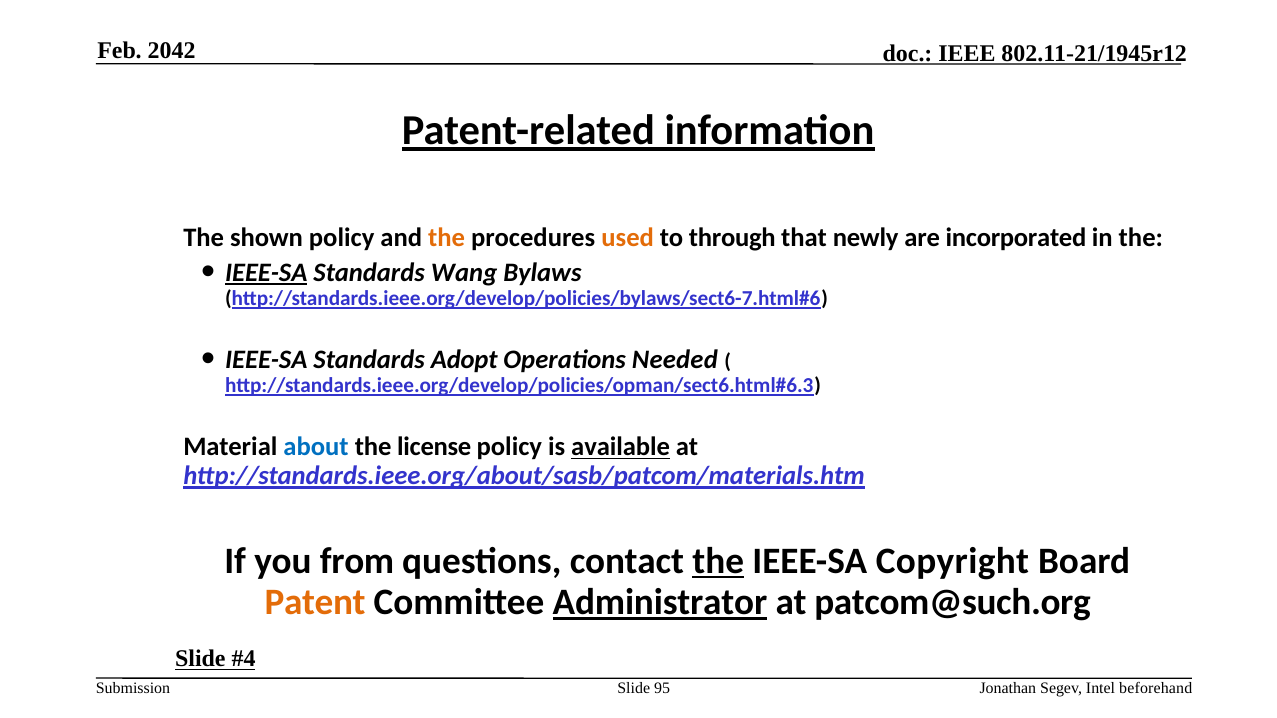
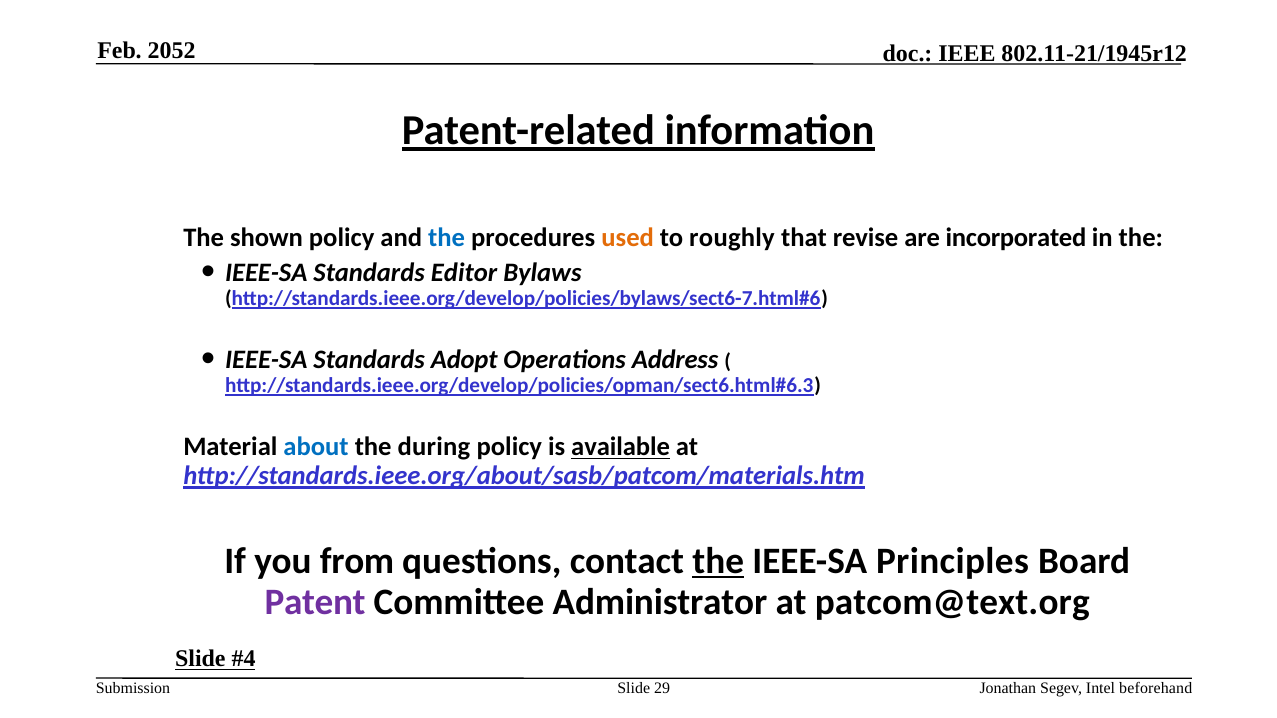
2042: 2042 -> 2052
the at (447, 238) colour: orange -> blue
through: through -> roughly
newly: newly -> revise
IEEE-SA at (266, 272) underline: present -> none
Wang: Wang -> Editor
Needed: Needed -> Address
license: license -> during
Copyright: Copyright -> Principles
Patent colour: orange -> purple
Administrator underline: present -> none
patcom@such.org: patcom@such.org -> patcom@text.org
95: 95 -> 29
